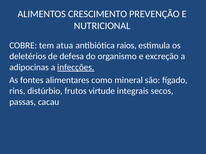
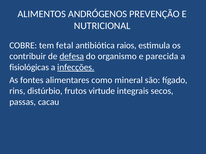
CRESCIMENTO: CRESCIMENTO -> ANDRÓGENOS
atua: atua -> fetal
deletérios: deletérios -> contribuir
defesa underline: none -> present
excreção: excreção -> parecida
adipocinas: adipocinas -> fisiológicas
